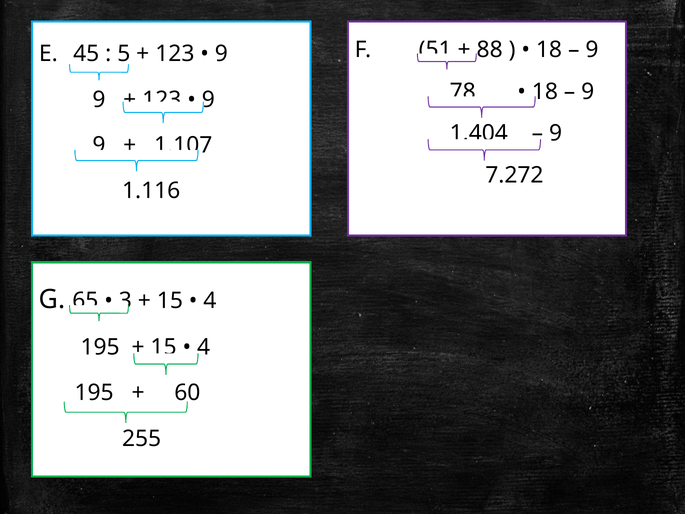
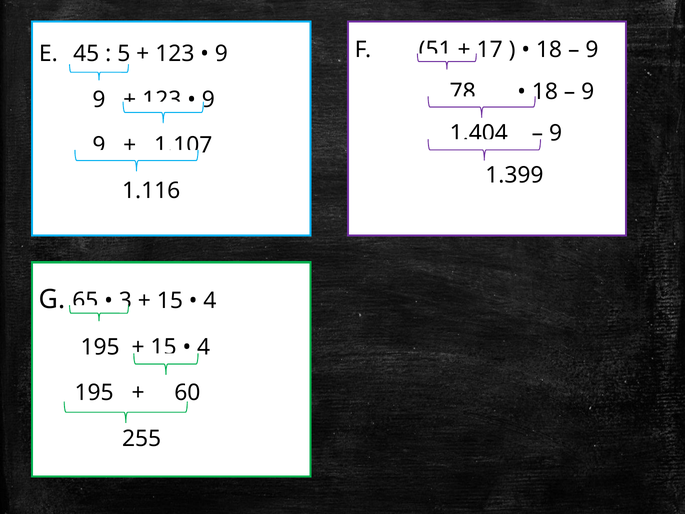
88: 88 -> 17
7.272: 7.272 -> 1.399
